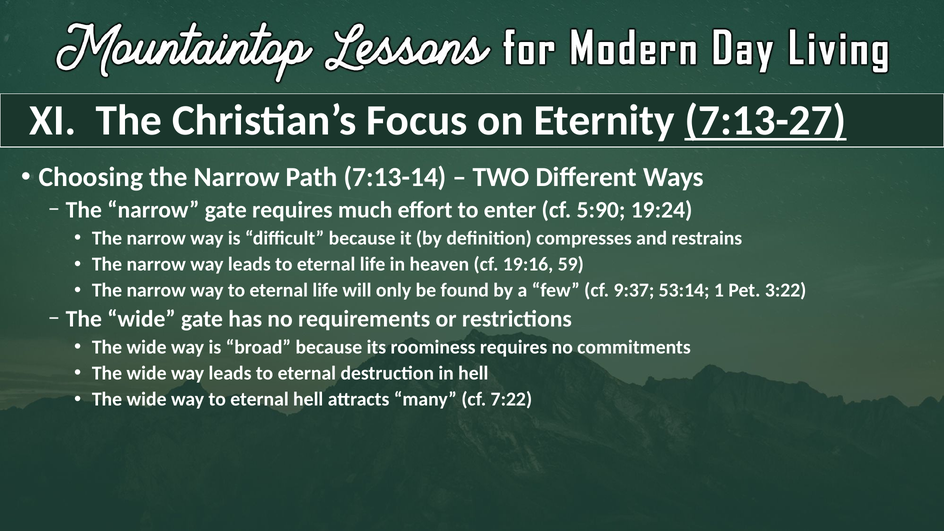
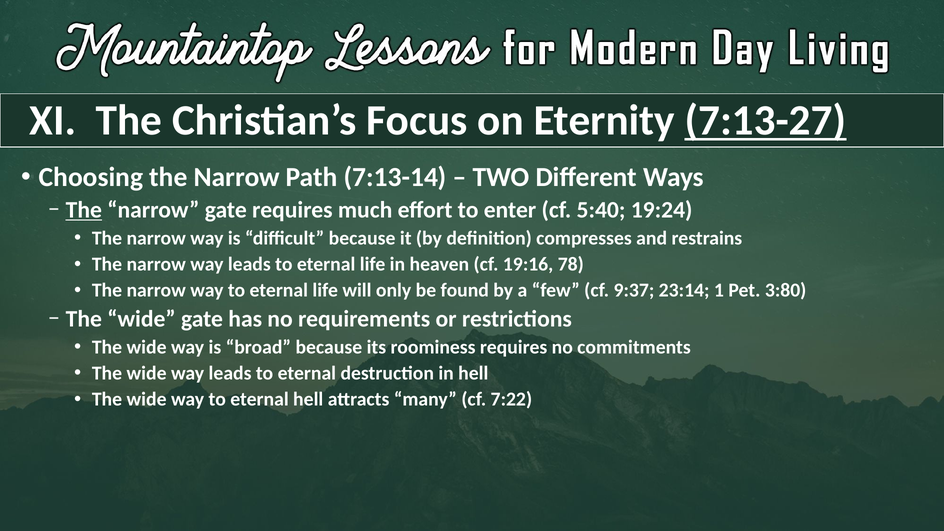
The at (84, 210) underline: none -> present
5:90: 5:90 -> 5:40
59: 59 -> 78
53:14: 53:14 -> 23:14
3:22: 3:22 -> 3:80
